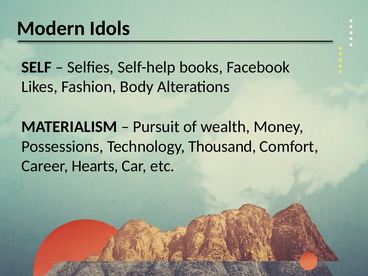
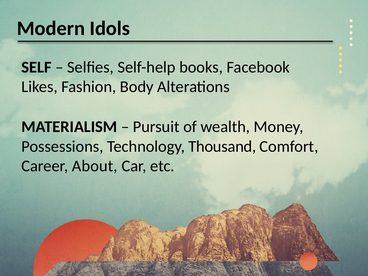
Hearts: Hearts -> About
